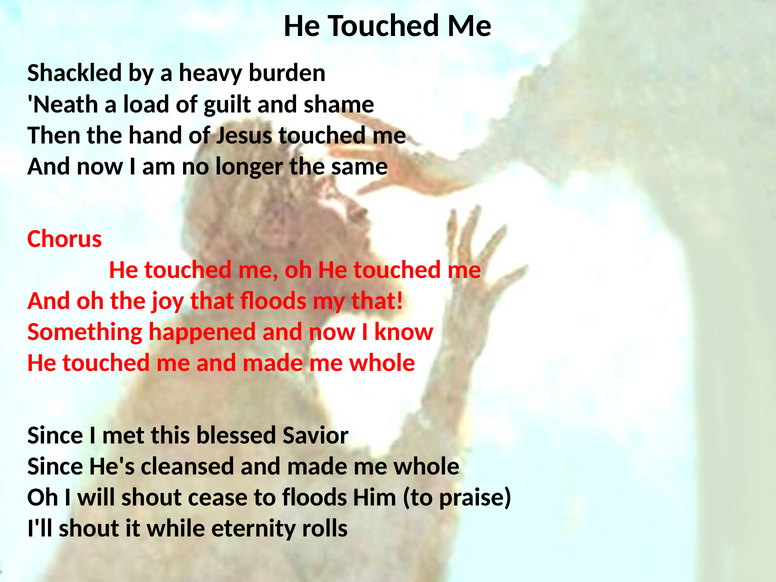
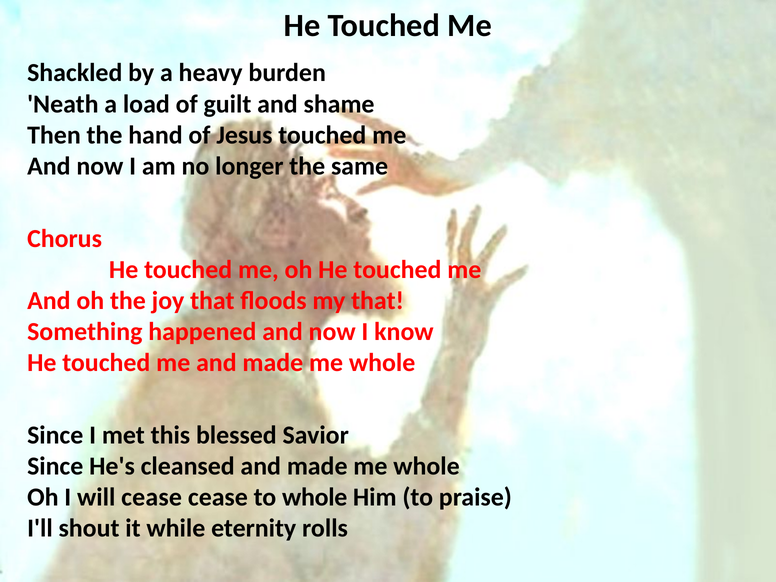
will shout: shout -> cease
to floods: floods -> whole
